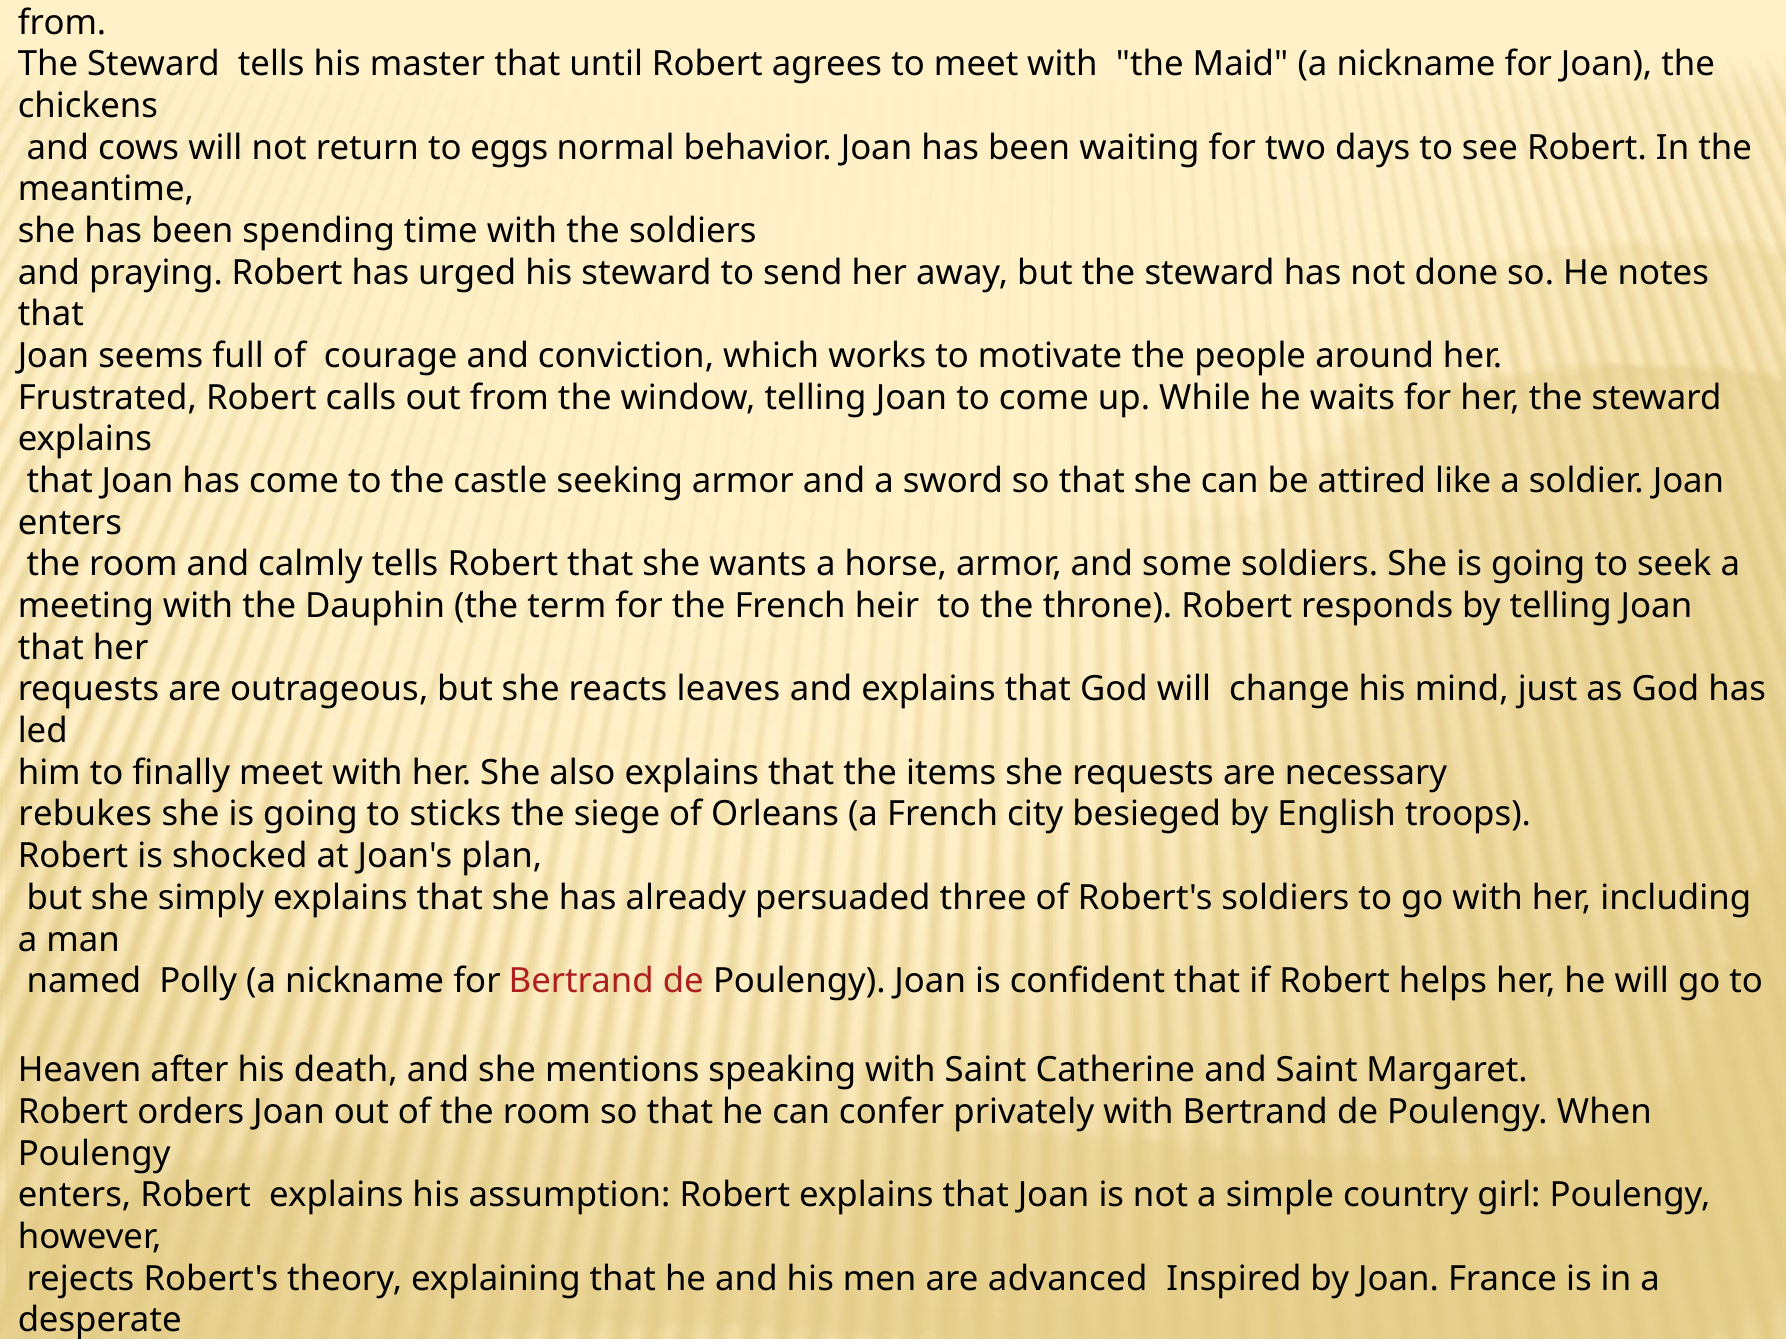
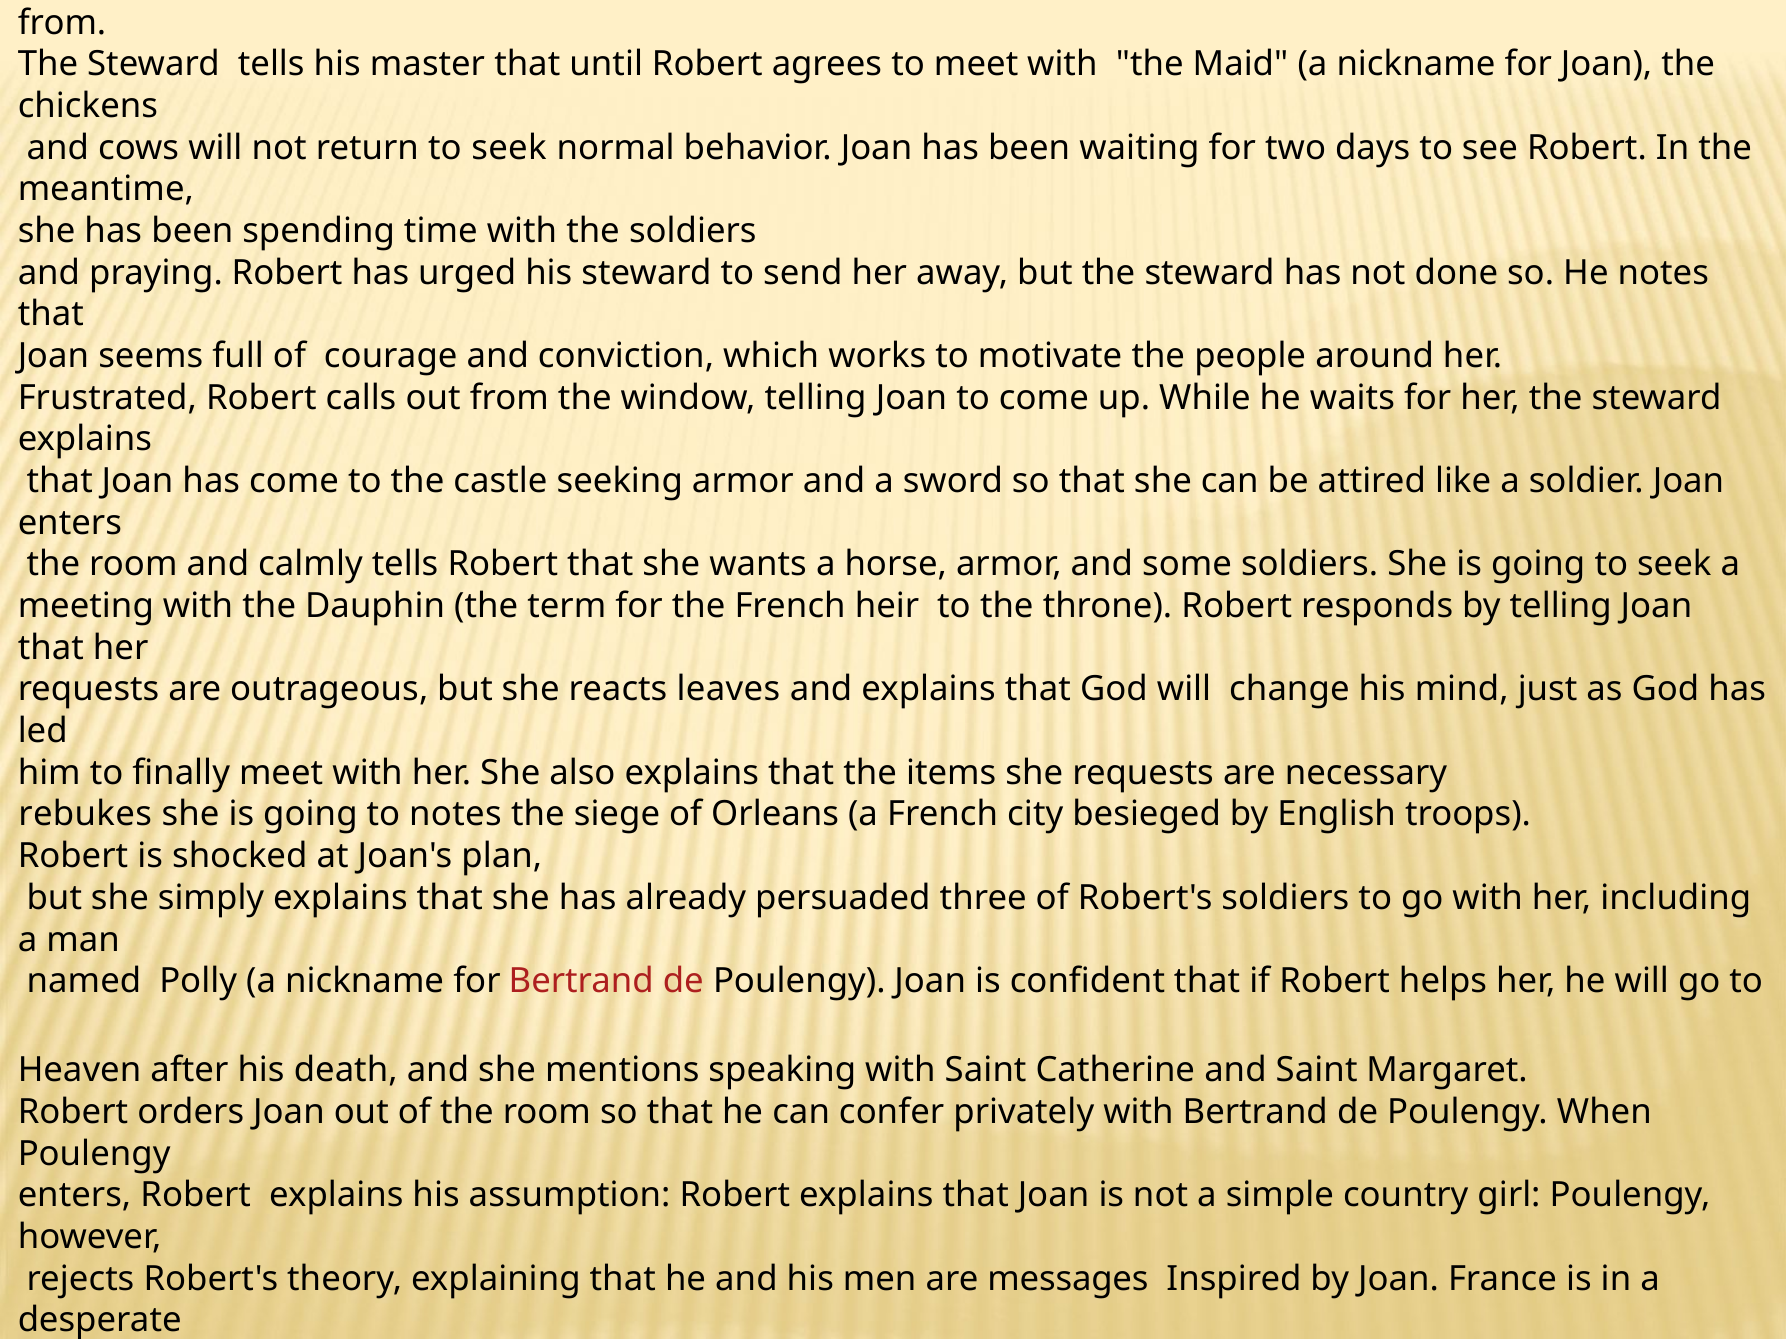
return to eggs: eggs -> seek
to sticks: sticks -> notes
advanced: advanced -> messages
